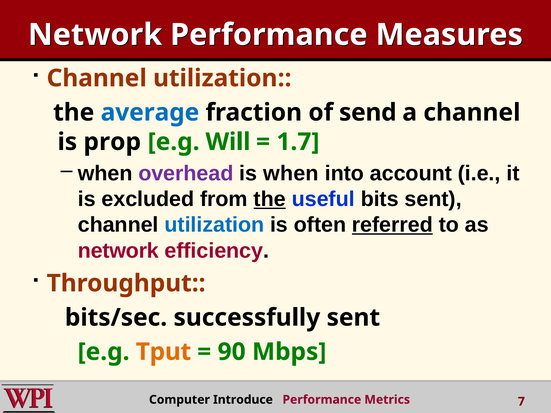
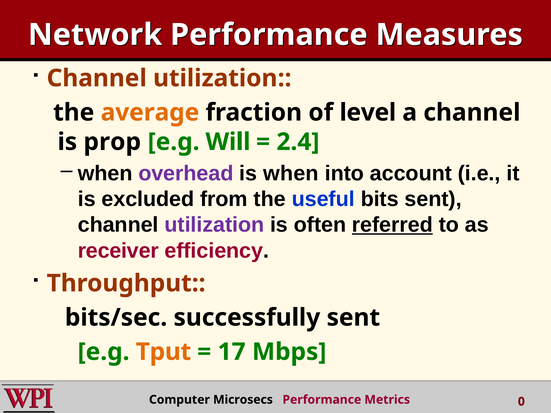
average colour: blue -> orange
send: send -> level
1.7: 1.7 -> 2.4
the at (270, 199) underline: present -> none
utilization at (214, 225) colour: blue -> purple
network at (118, 251): network -> receiver
90: 90 -> 17
Introduce: Introduce -> Microsecs
7: 7 -> 0
